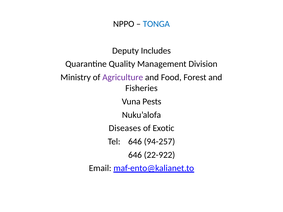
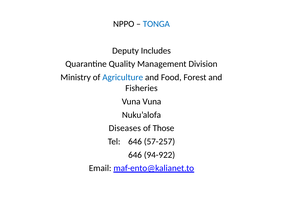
Agriculture colour: purple -> blue
Vuna Pests: Pests -> Vuna
Exotic: Exotic -> Those
94-257: 94-257 -> 57-257
22-922: 22-922 -> 94-922
